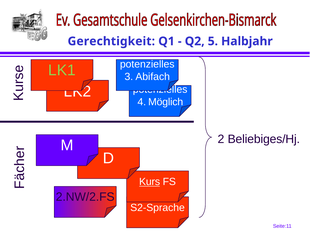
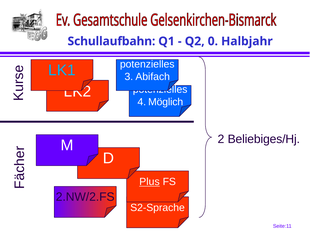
Gerechtigkeit: Gerechtigkeit -> Schullaufbahn
5: 5 -> 0
LK1 colour: light green -> light blue
Kurs: Kurs -> Plus
